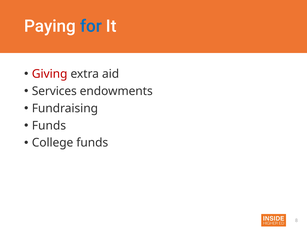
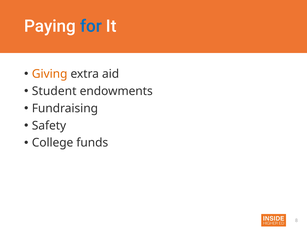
Giving colour: red -> orange
Services: Services -> Student
Funds at (49, 125): Funds -> Safety
